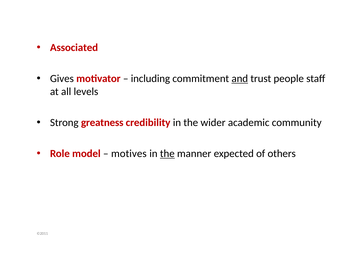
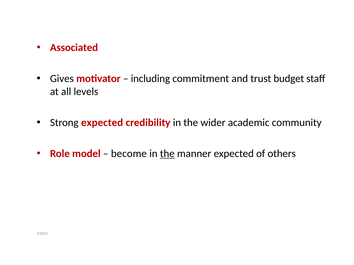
and underline: present -> none
people: people -> budget
Strong greatness: greatness -> expected
motives: motives -> become
